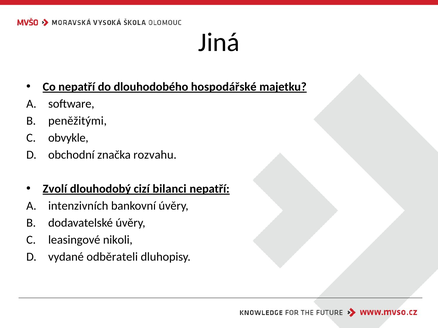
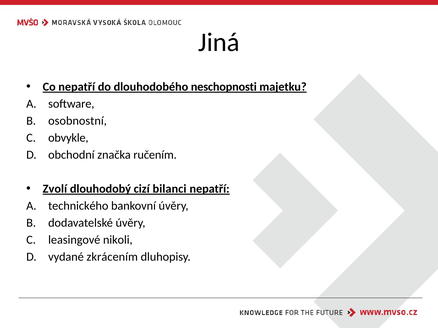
hospodářské: hospodářské -> neschopnosti
peněžitými: peněžitými -> osobnostní
rozvahu: rozvahu -> ručením
intenzivních: intenzivních -> technického
odběrateli: odběrateli -> zkrácením
